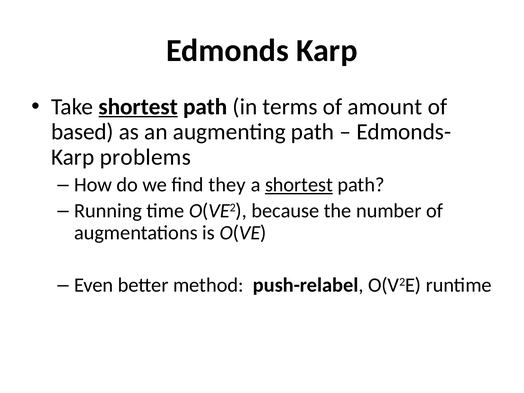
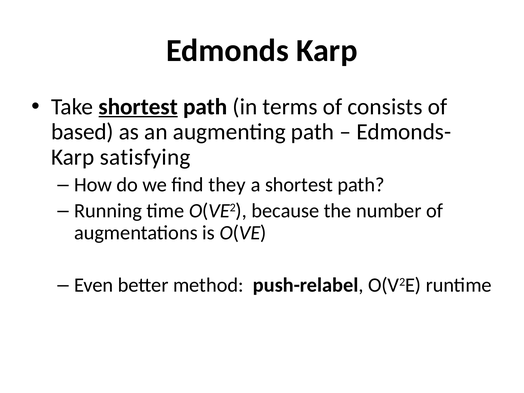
amount: amount -> consists
problems: problems -> satisfying
shortest at (299, 185) underline: present -> none
